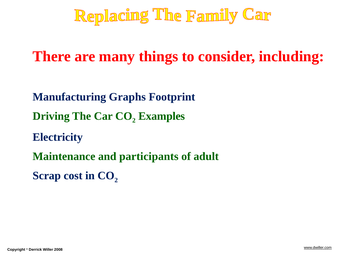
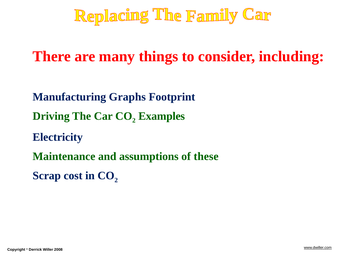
participants: participants -> assumptions
adult: adult -> these
